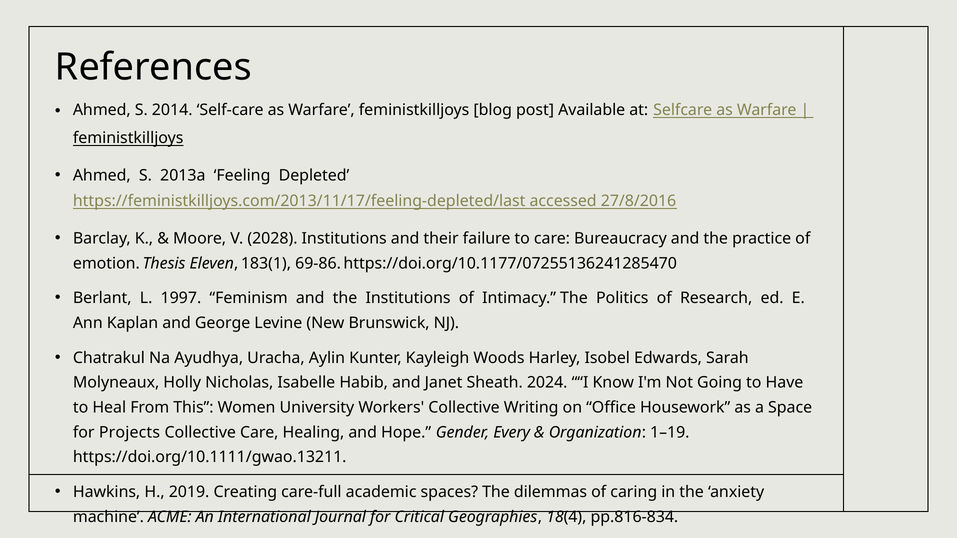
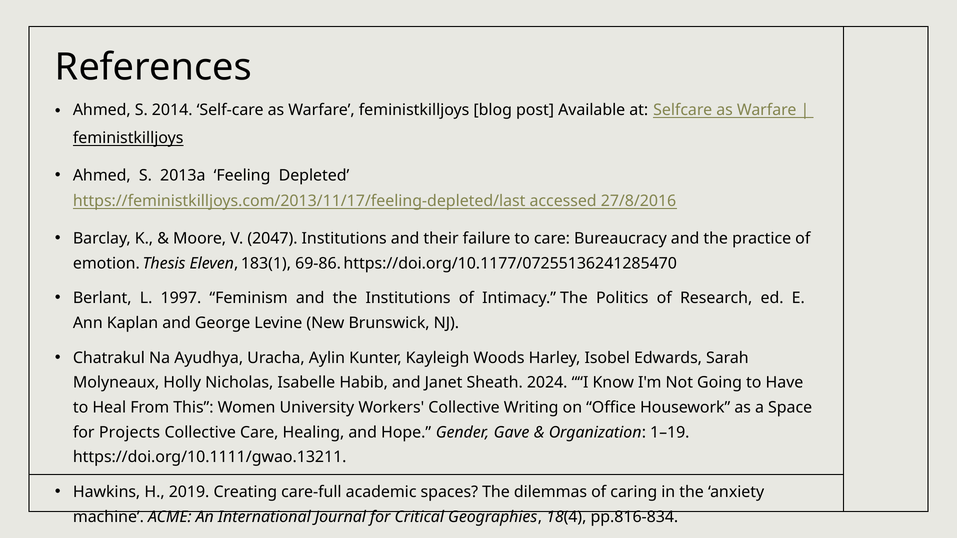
2028: 2028 -> 2047
Every: Every -> Gave
